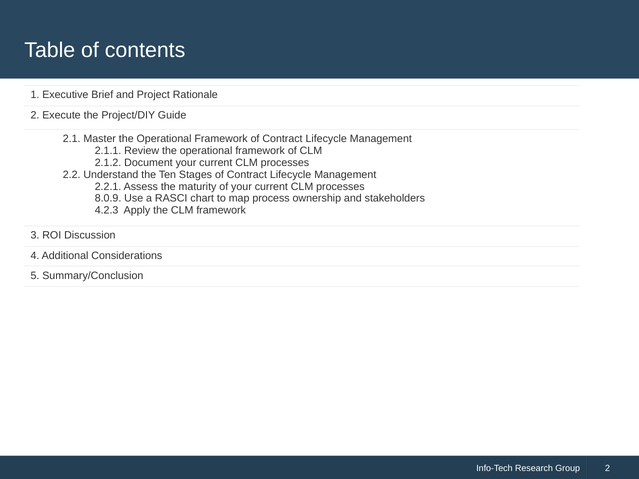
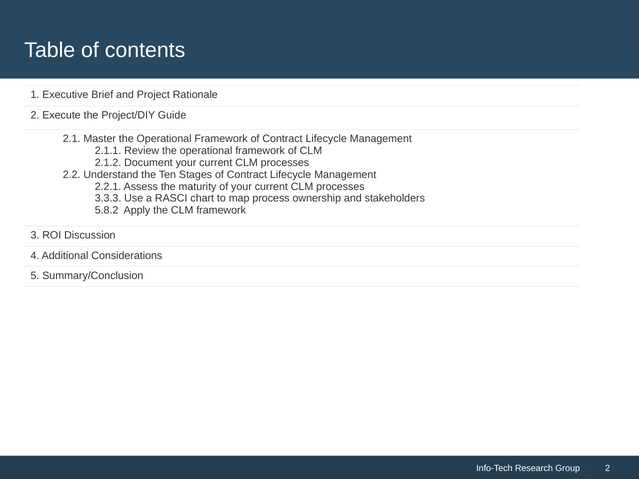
8.0.9: 8.0.9 -> 3.3.3
4.2.3: 4.2.3 -> 5.8.2
